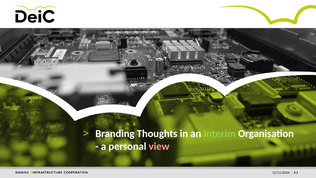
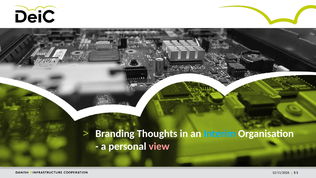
Interim colour: light green -> light blue
